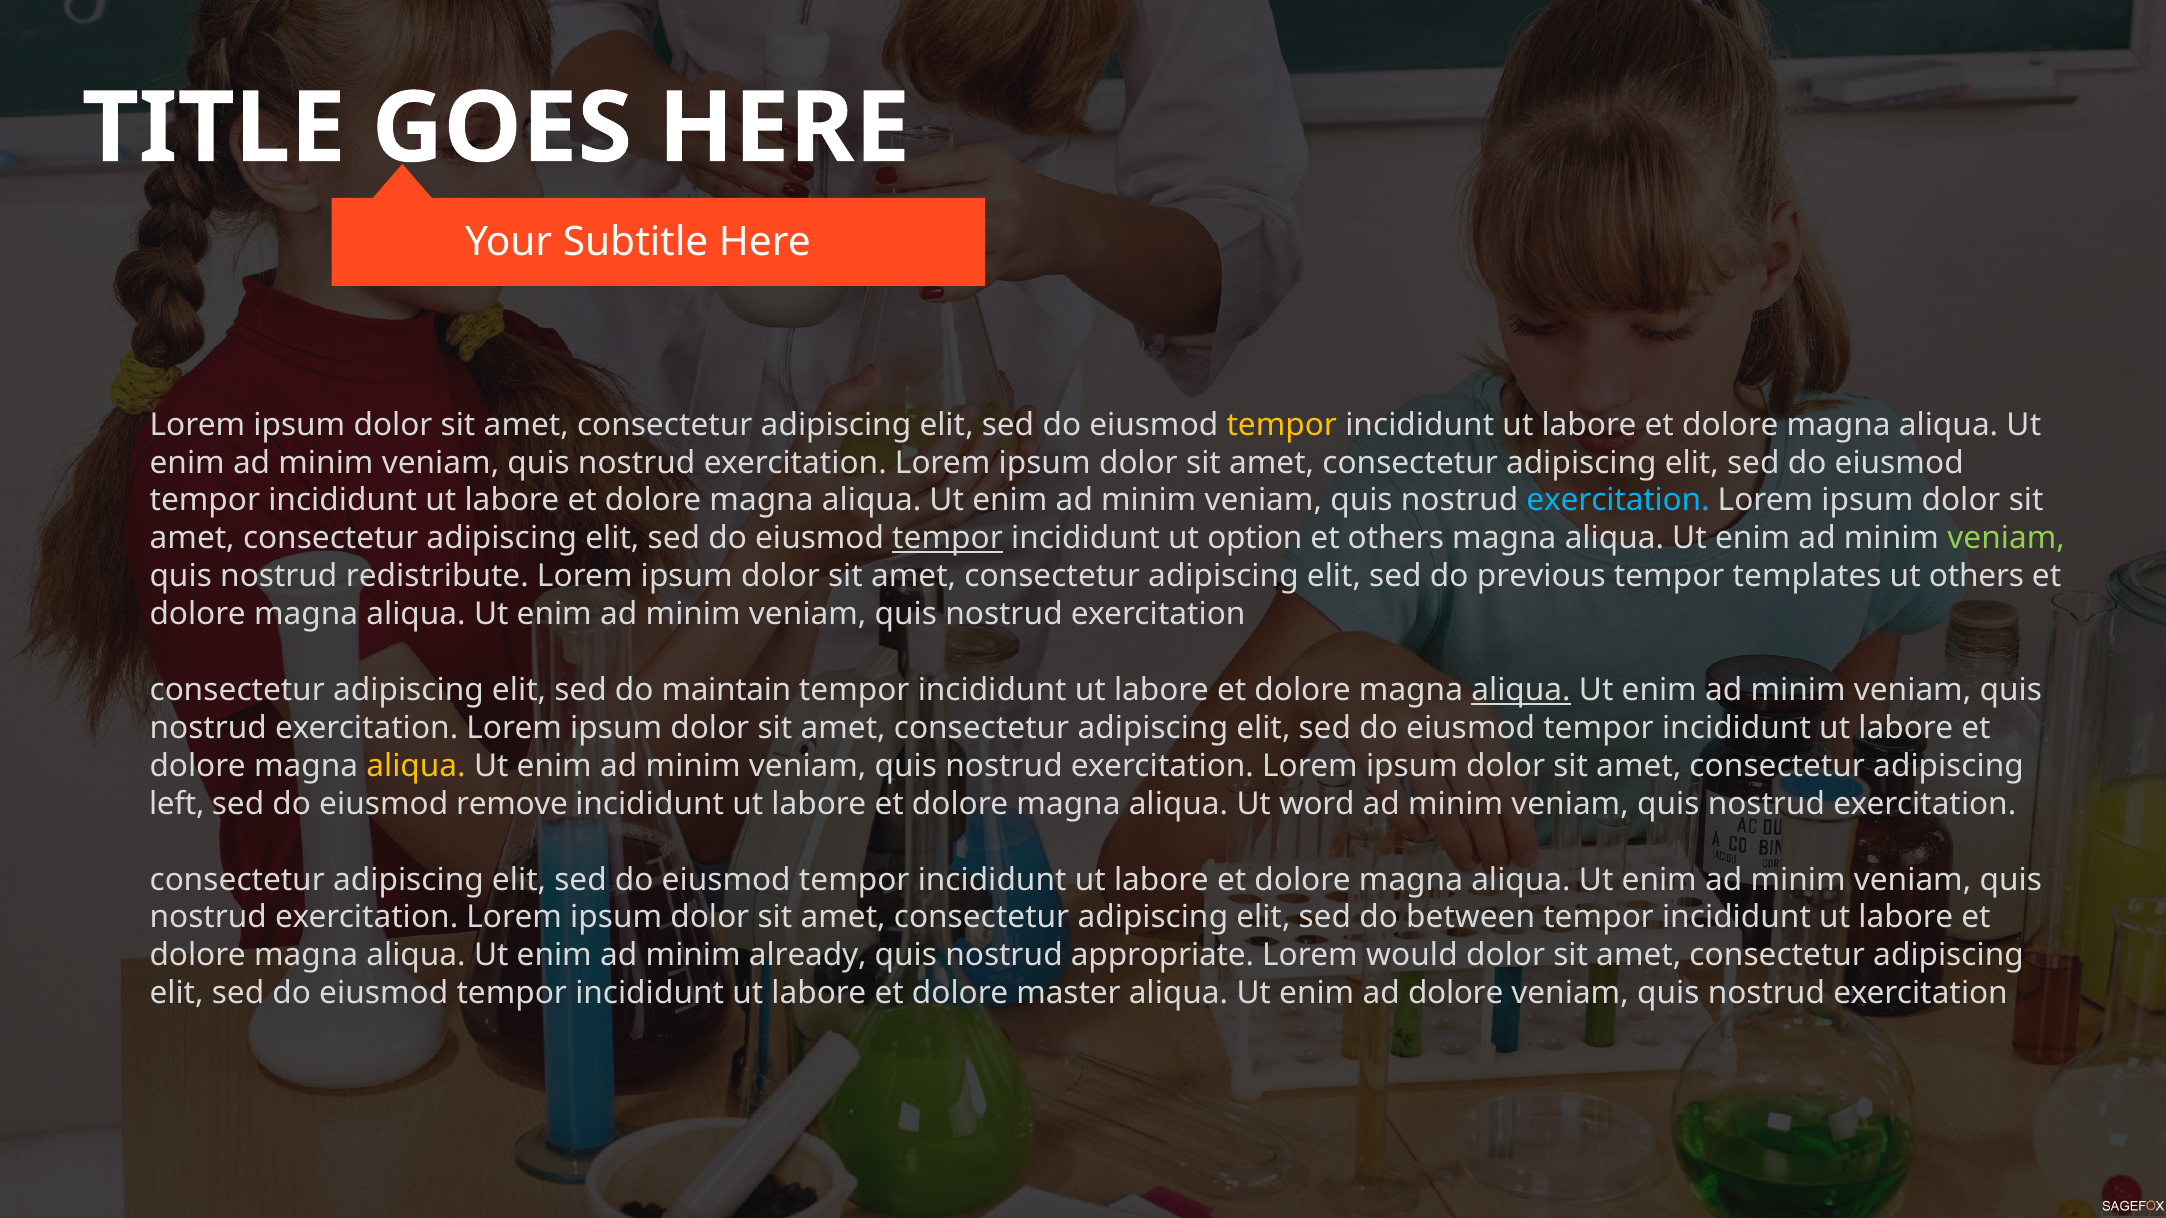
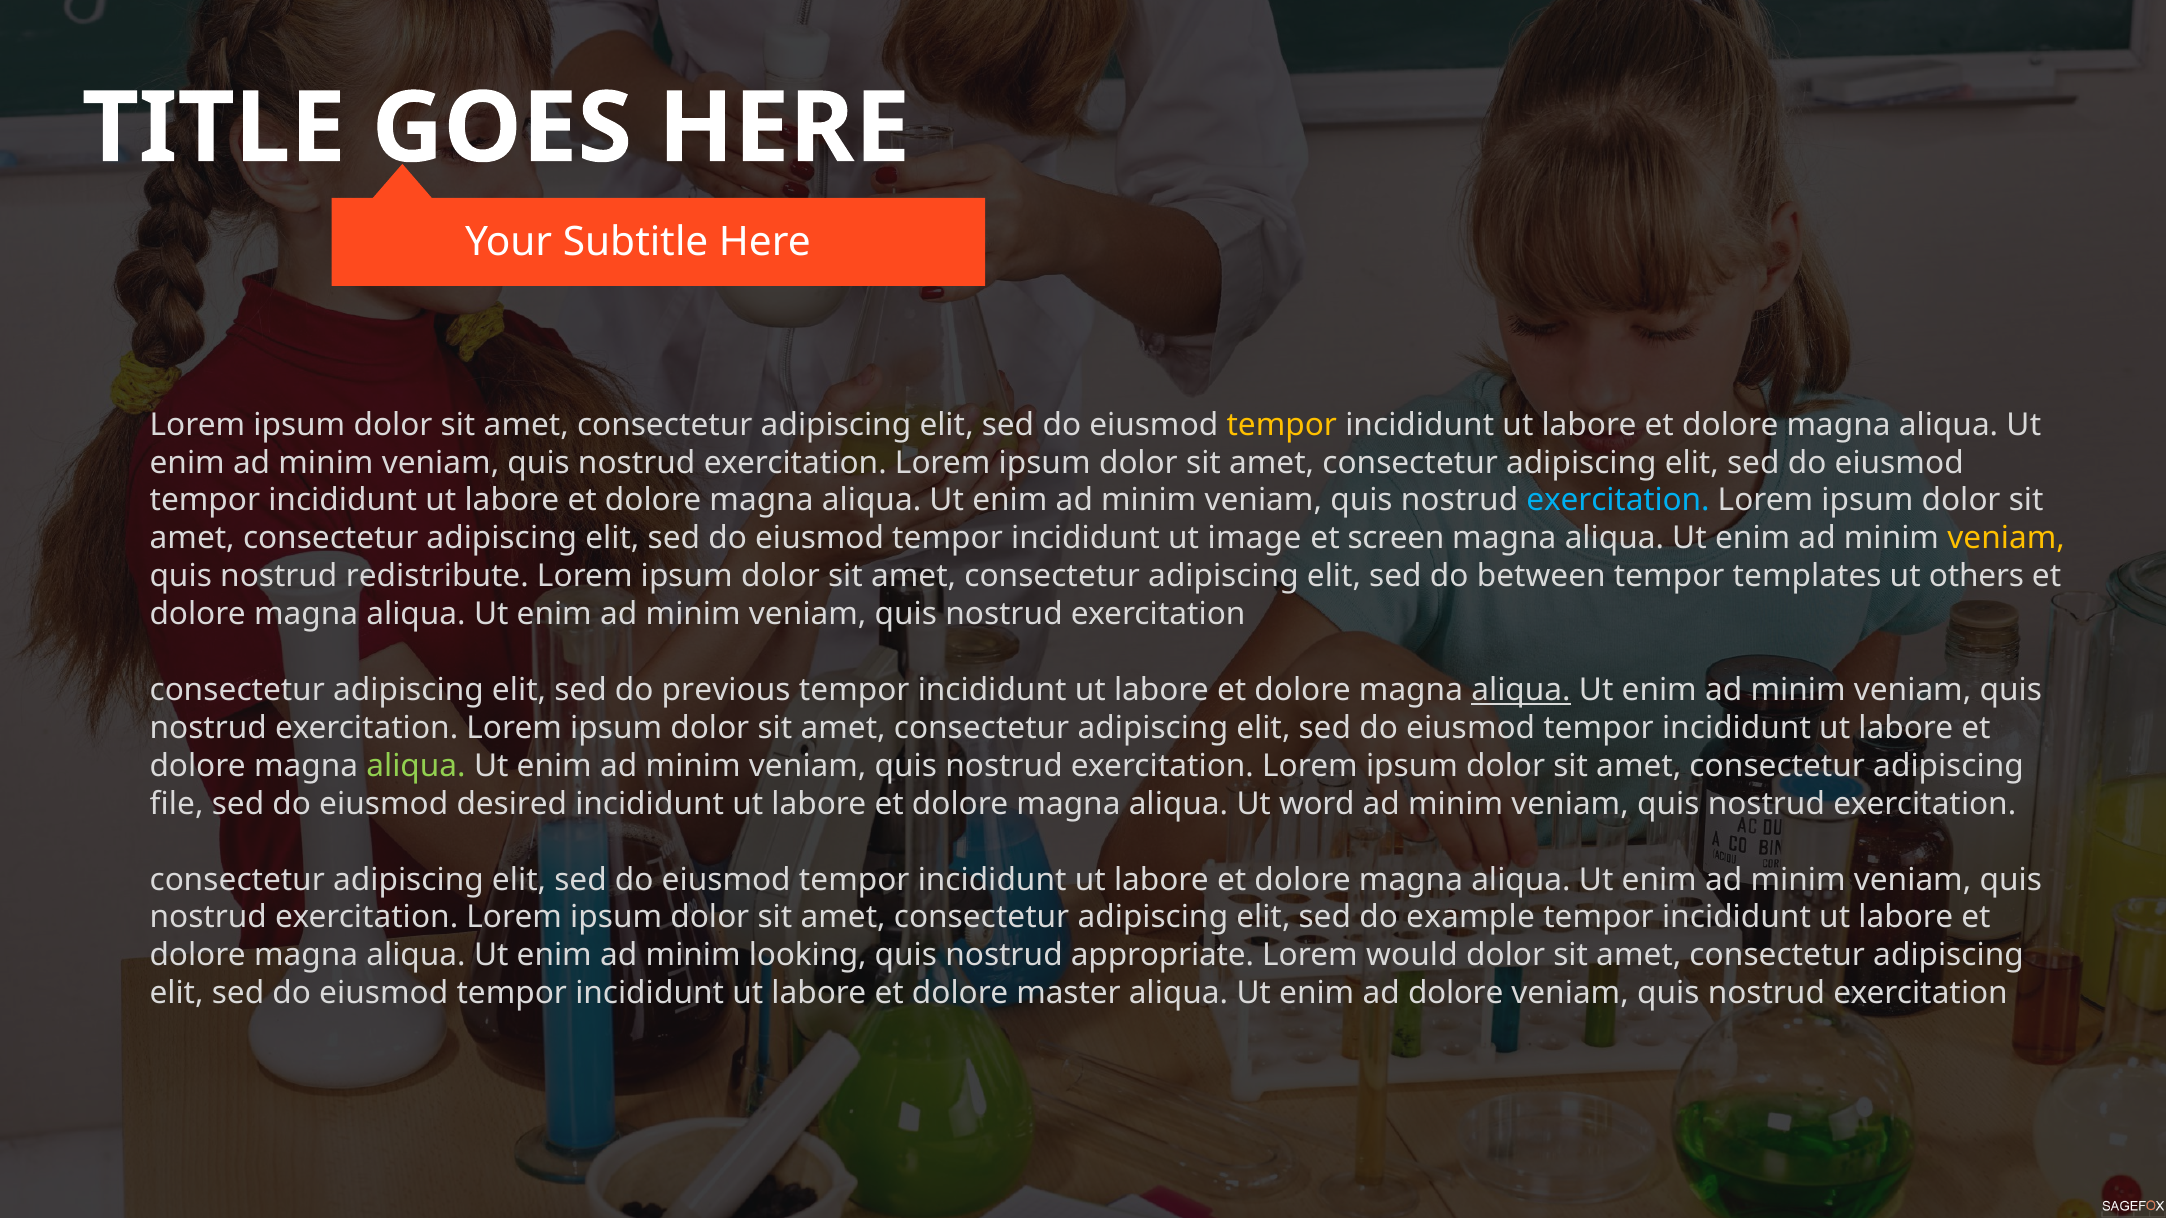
tempor at (948, 539) underline: present -> none
option: option -> image
et others: others -> screen
veniam at (2006, 539) colour: light green -> yellow
previous: previous -> between
maintain: maintain -> previous
aliqua at (416, 766) colour: yellow -> light green
left: left -> file
remove: remove -> desired
between: between -> example
already: already -> looking
